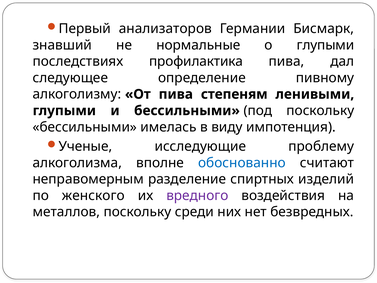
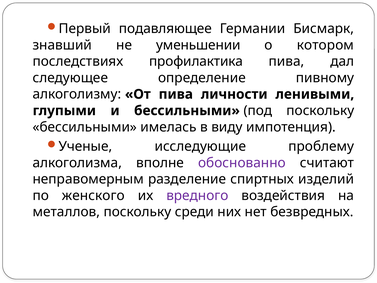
анализаторов: анализаторов -> подавляющее
нормальные: нормальные -> уменьшении
о глупыми: глупыми -> котором
степеням: степеням -> личности
обоснованно colour: blue -> purple
